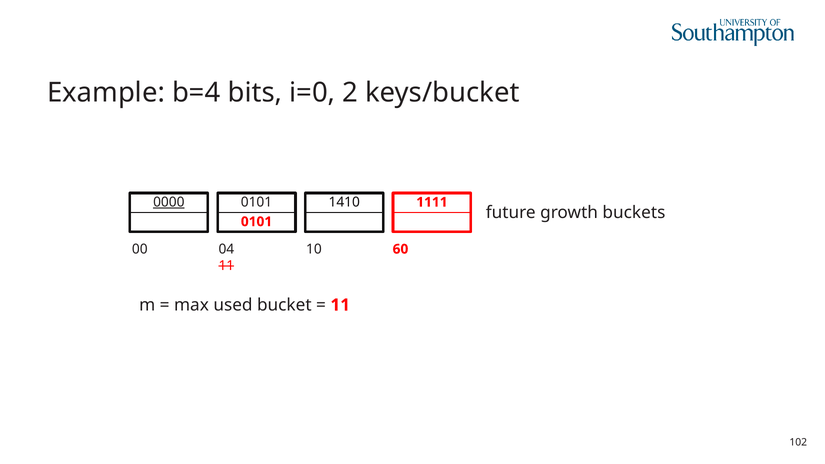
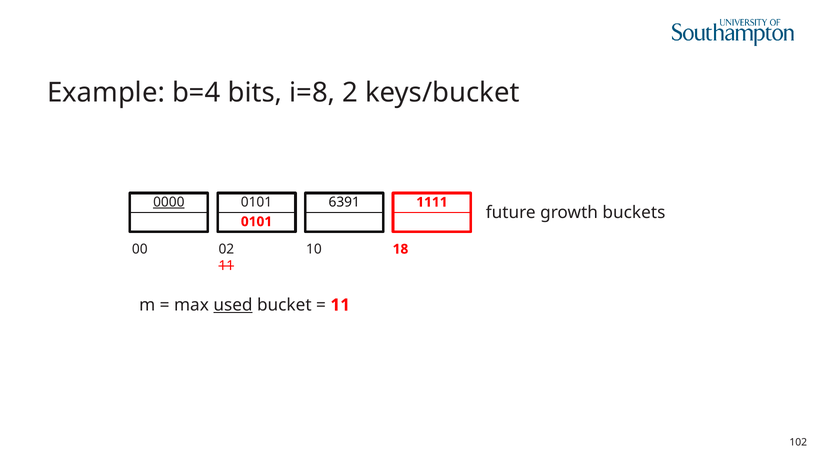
i=0: i=0 -> i=8
1410: 1410 -> 6391
04: 04 -> 02
60: 60 -> 18
used underline: none -> present
